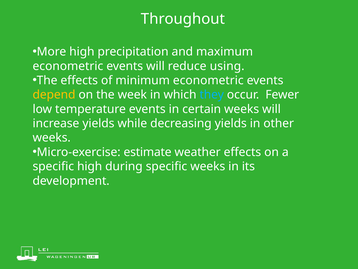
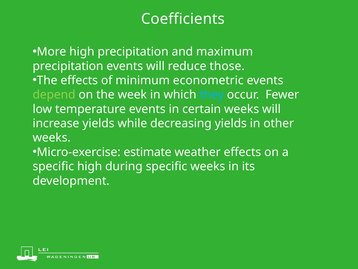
Throughout: Throughout -> Coefficients
econometric at (68, 66): econometric -> precipitation
using: using -> those
depend colour: yellow -> light green
